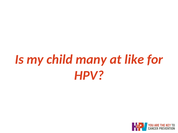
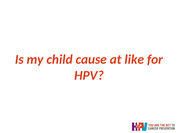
many: many -> cause
